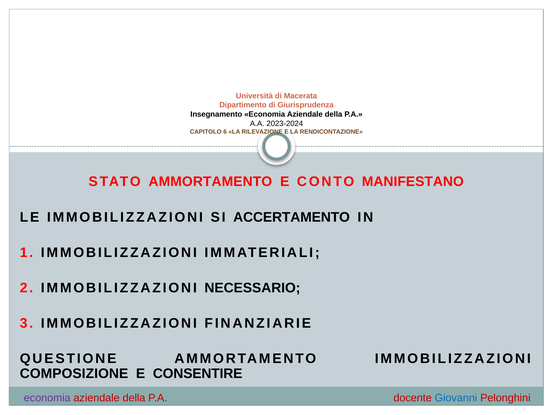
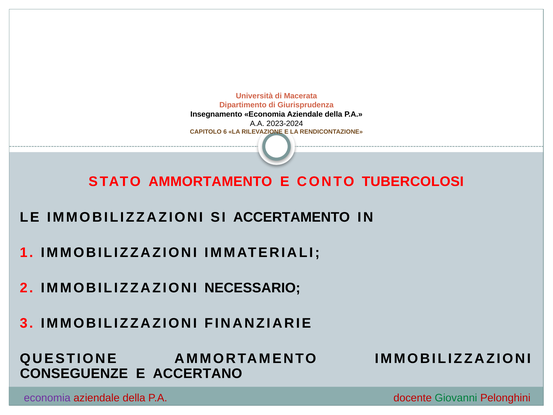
MANIFESTANO: MANIFESTANO -> TUBERCOLOSI
COMPOSIZIONE: COMPOSIZIONE -> CONSEGUENZE
CONSENTIRE: CONSENTIRE -> ACCERTANO
Giovanni colour: blue -> green
